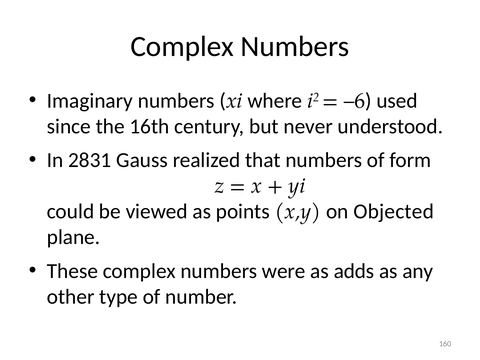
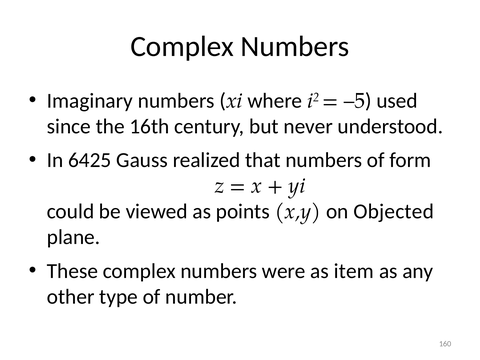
–6: –6 -> –5
2831: 2831 -> 6425
adds: adds -> item
